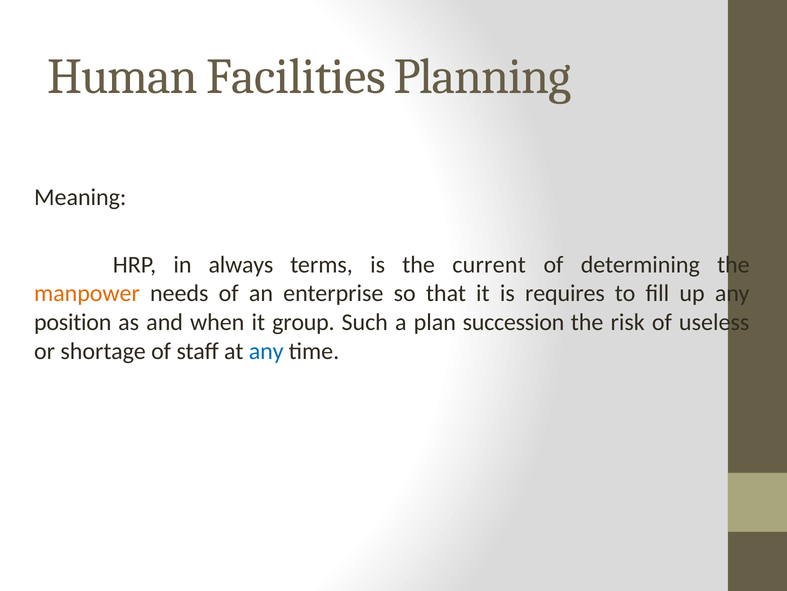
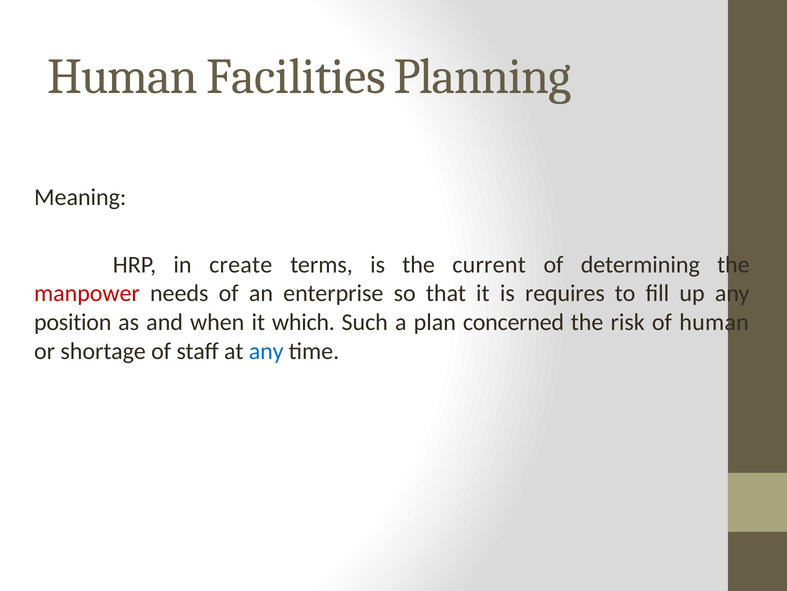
always: always -> create
manpower colour: orange -> red
group: group -> which
succession: succession -> concerned
of useless: useless -> human
